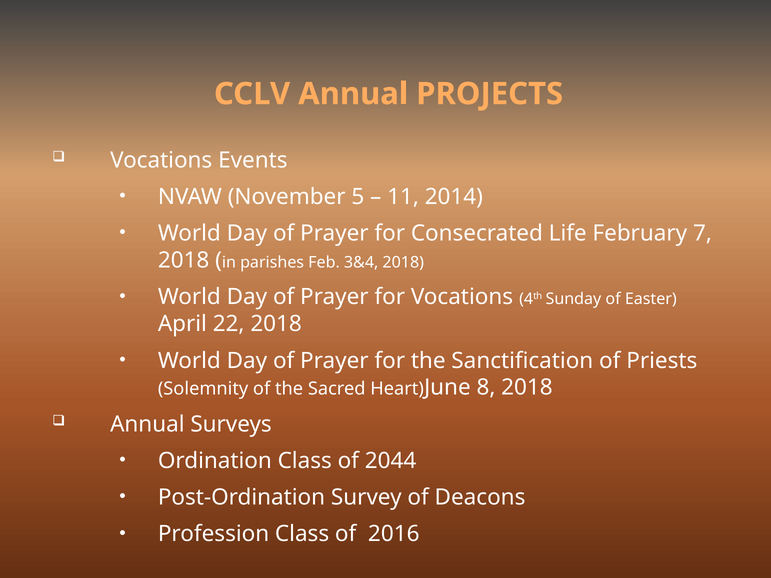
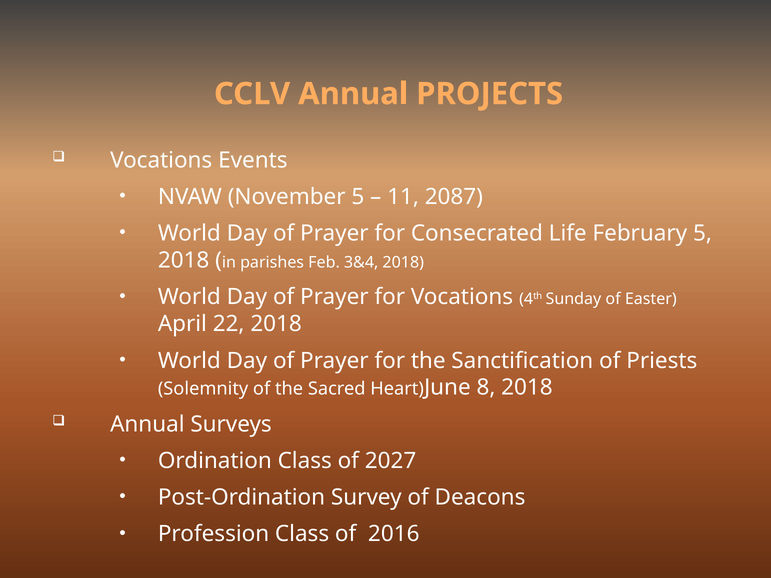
2014: 2014 -> 2087
February 7: 7 -> 5
2044: 2044 -> 2027
